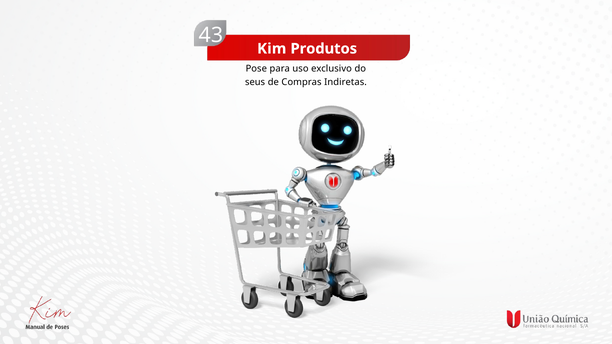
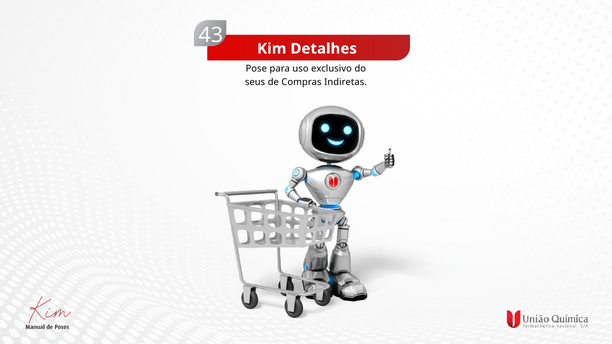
Produtos: Produtos -> Detalhes
